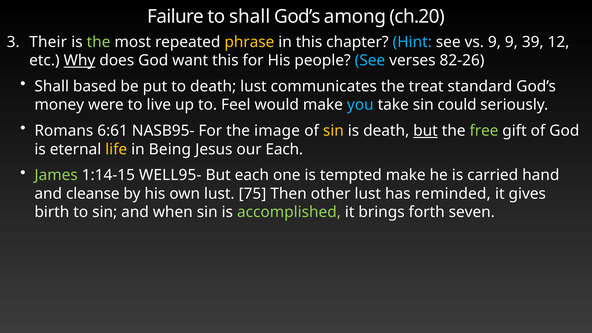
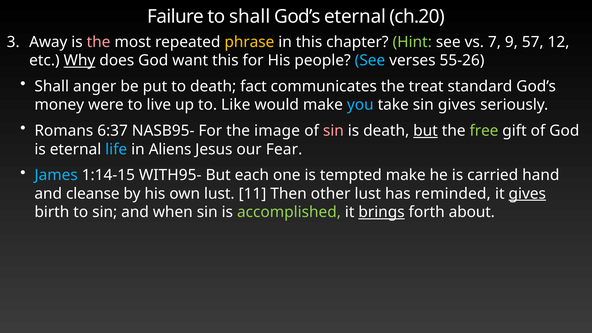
God’s among: among -> eternal
Their: Their -> Away
the at (99, 42) colour: light green -> pink
Hint colour: light blue -> light green
vs 9: 9 -> 7
39: 39 -> 57
82-26: 82-26 -> 55-26
based: based -> anger
death lust: lust -> fact
Feel: Feel -> Like
sin could: could -> gives
6:61: 6:61 -> 6:37
sin at (333, 131) colour: yellow -> pink
life colour: yellow -> light blue
Being: Being -> Aliens
our Each: Each -> Fear
James colour: light green -> light blue
WELL95-: WELL95- -> WITH95-
75: 75 -> 11
gives at (527, 194) underline: none -> present
brings underline: none -> present
seven: seven -> about
